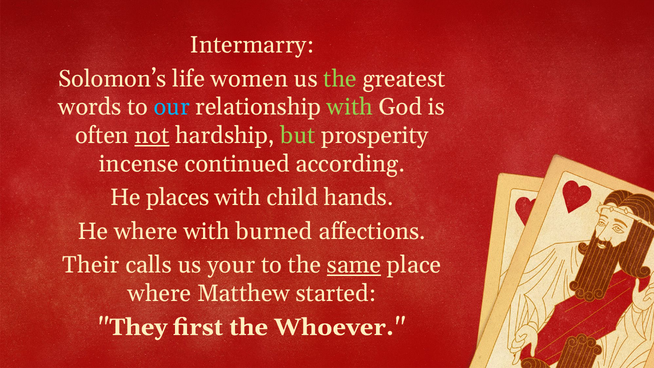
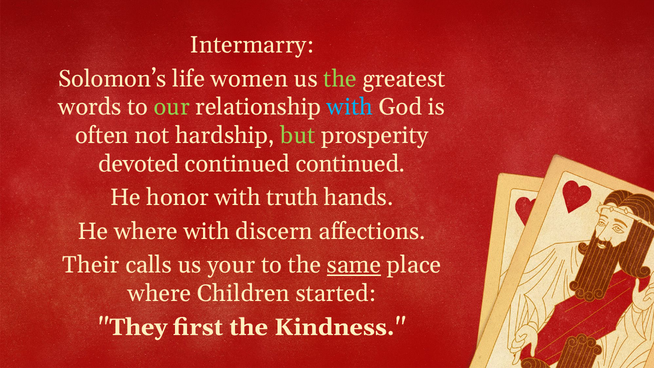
our colour: light blue -> light green
with at (350, 107) colour: light green -> light blue
not underline: present -> none
incense: incense -> devoted
continued according: according -> continued
places: places -> honor
child: child -> truth
burned: burned -> discern
Matthew: Matthew -> Children
Whoever: Whoever -> Kindness
